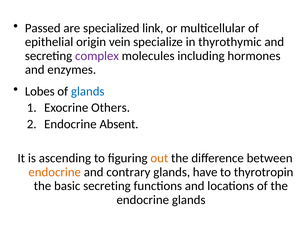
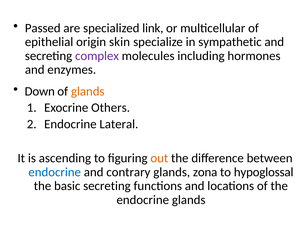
vein: vein -> skin
thyrothymic: thyrothymic -> sympathetic
Lobes: Lobes -> Down
glands at (88, 91) colour: blue -> orange
Absent: Absent -> Lateral
endocrine at (55, 172) colour: orange -> blue
have: have -> zona
thyrotropin: thyrotropin -> hypoglossal
